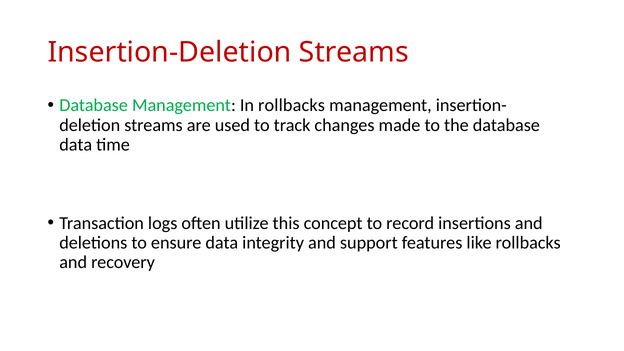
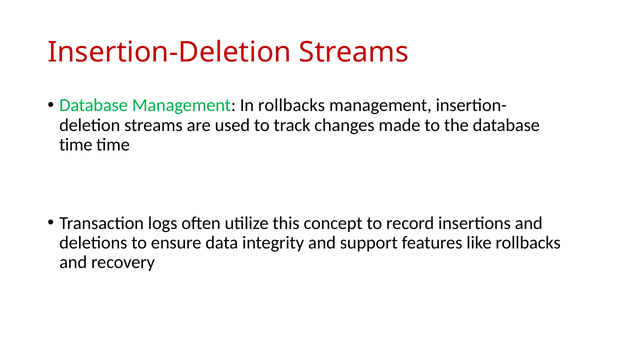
data at (76, 145): data -> time
